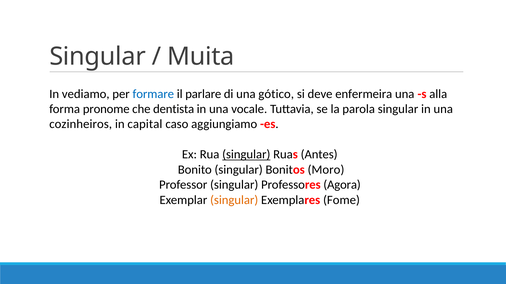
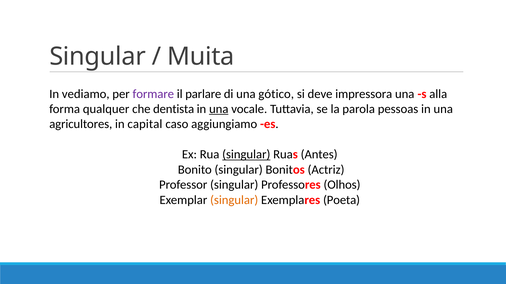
formare colour: blue -> purple
enfermeira: enfermeira -> impressora
pronome: pronome -> qualquer
una at (219, 109) underline: none -> present
parola singular: singular -> pessoas
cozinheiros: cozinheiros -> agricultores
Moro: Moro -> Actriz
Agora: Agora -> Olhos
Fome: Fome -> Poeta
